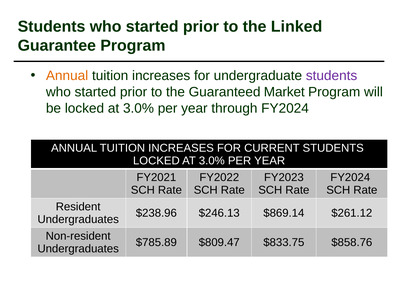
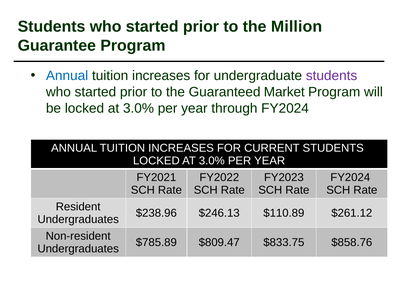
Linked: Linked -> Million
Annual at (67, 76) colour: orange -> blue
$869.14: $869.14 -> $110.89
